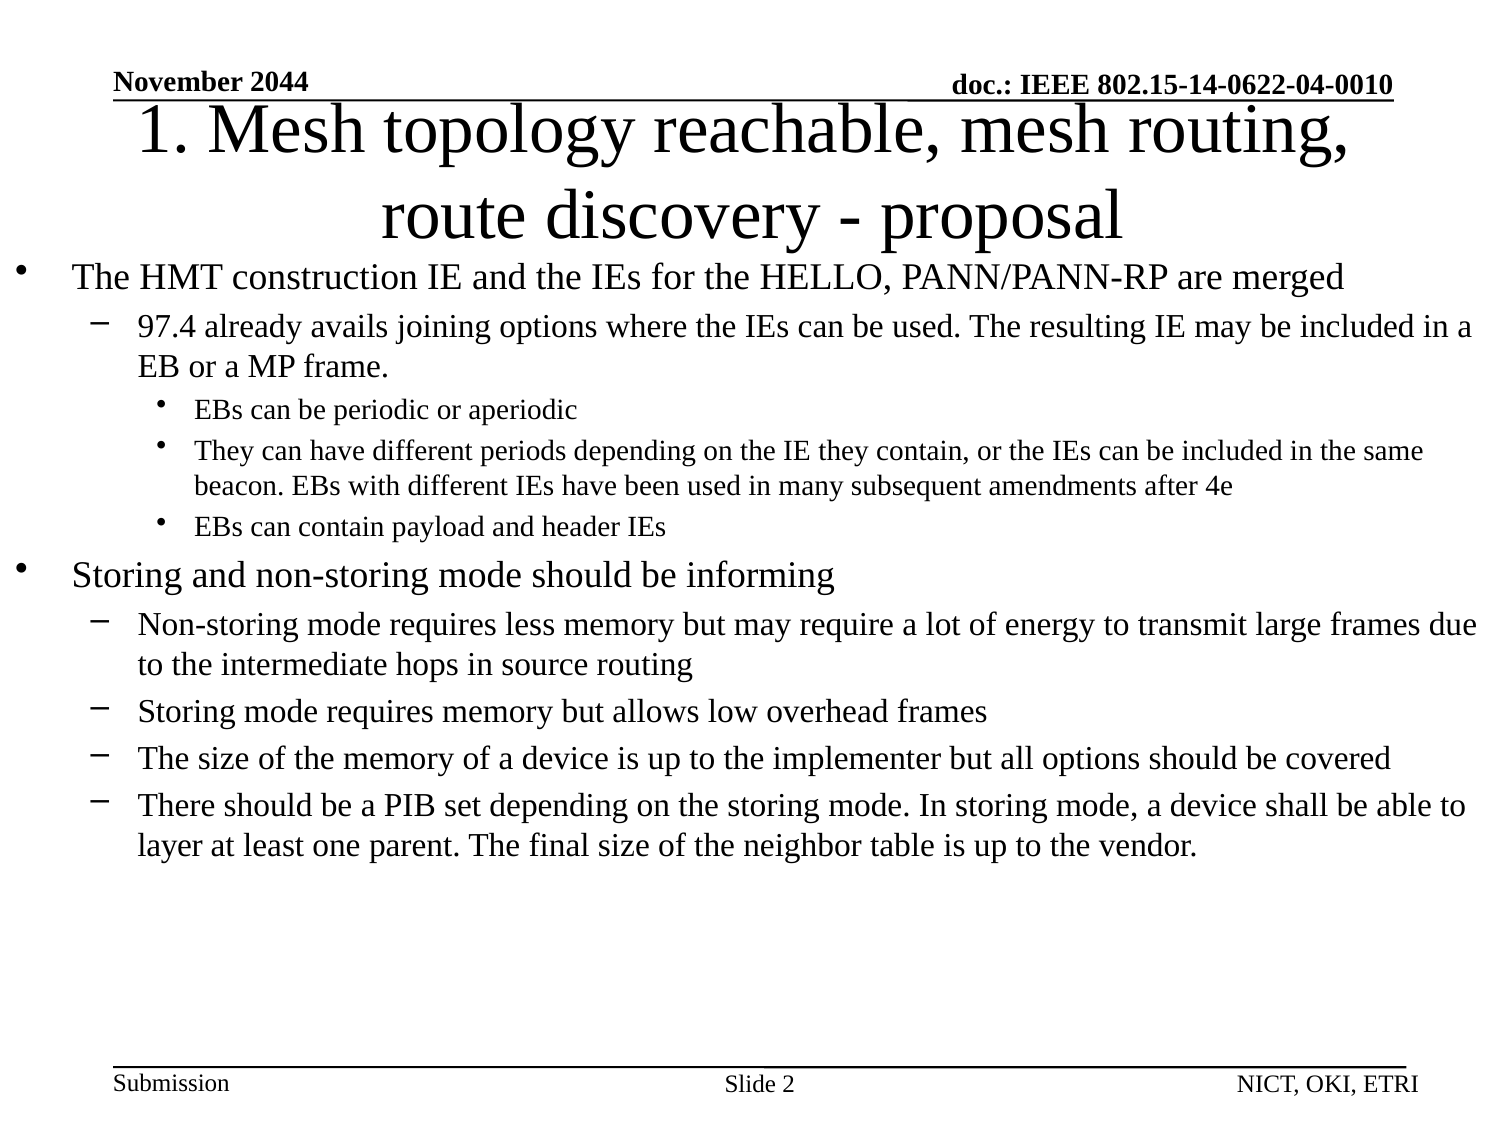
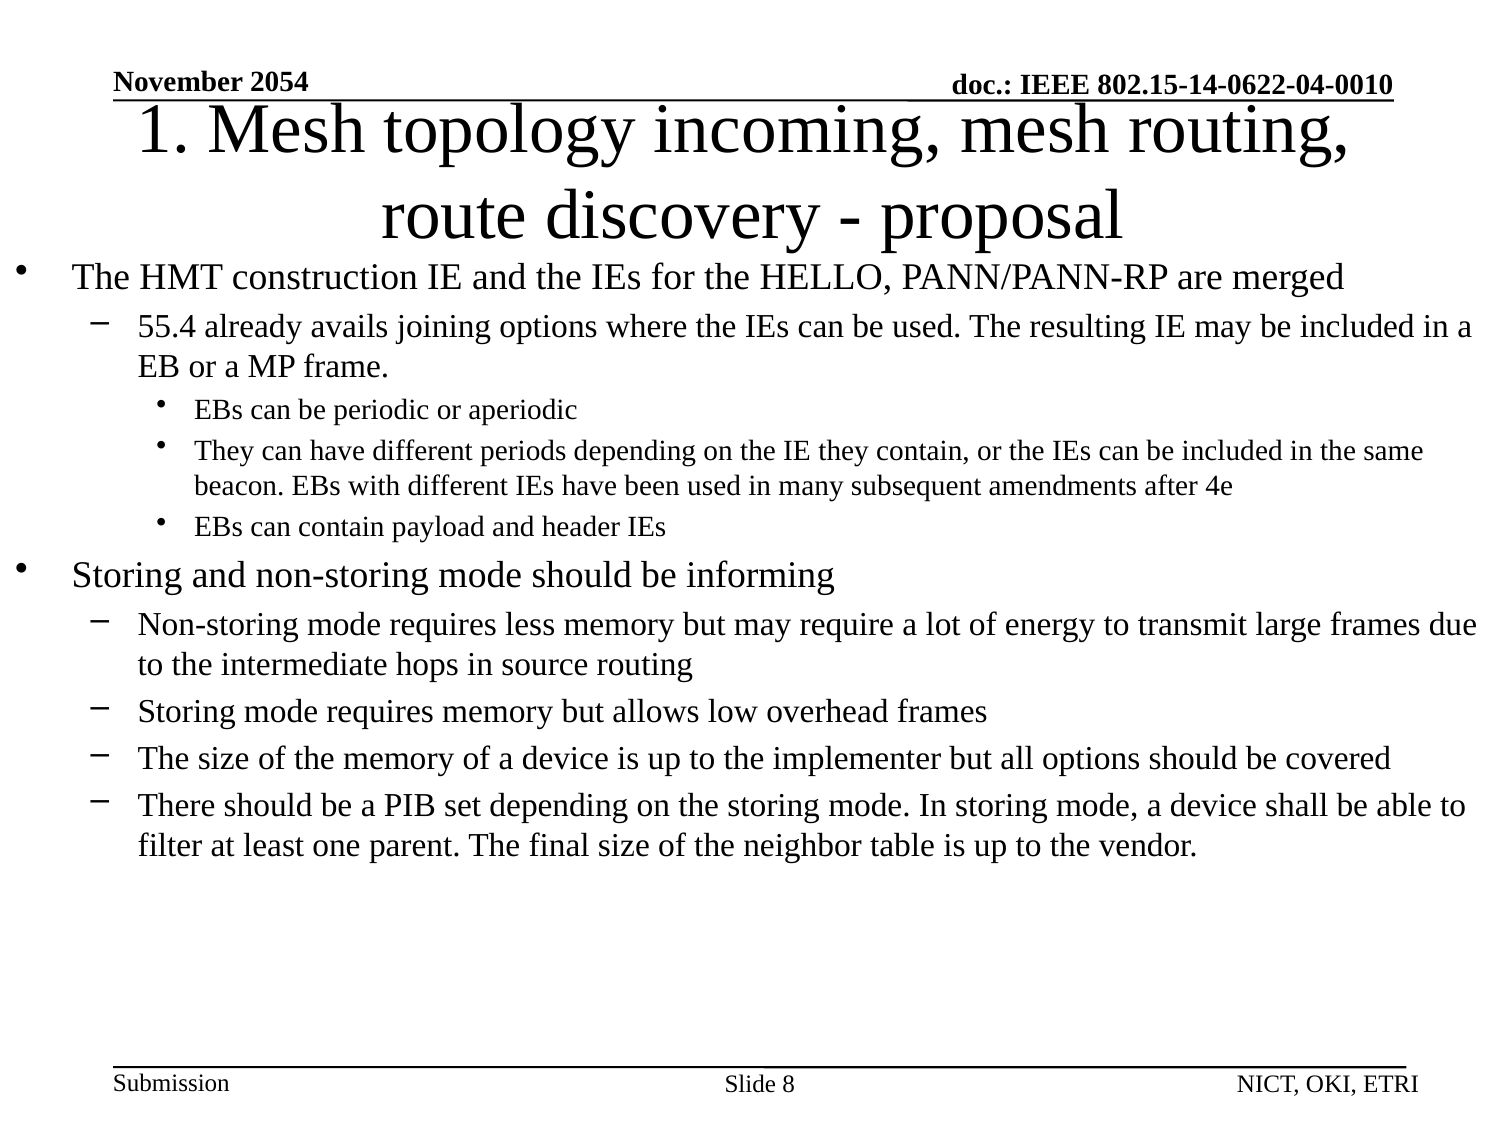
2044: 2044 -> 2054
reachable: reachable -> incoming
97.4: 97.4 -> 55.4
layer: layer -> filter
2: 2 -> 8
